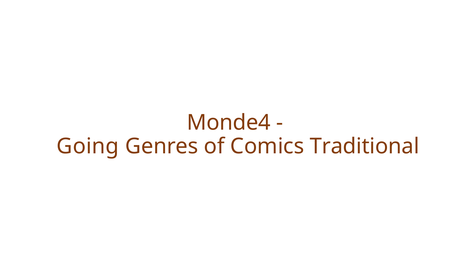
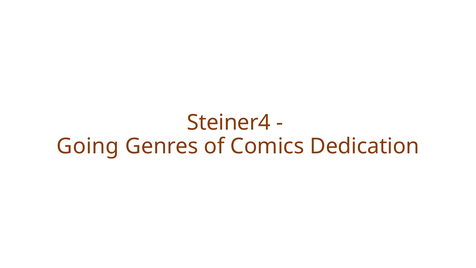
Monde4: Monde4 -> Steiner4
Traditional: Traditional -> Dedication
